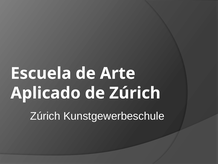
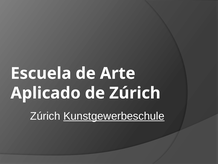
Kunstgewerbeschule underline: none -> present
